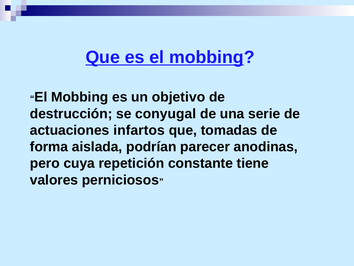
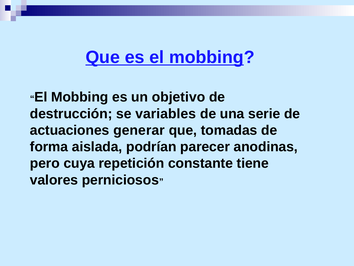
conyugal: conyugal -> variables
infartos: infartos -> generar
